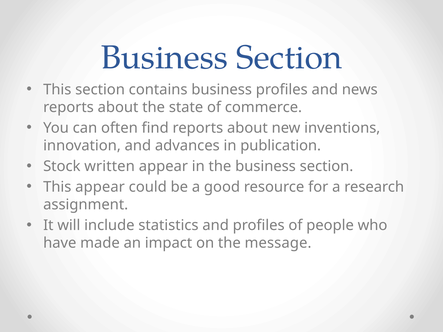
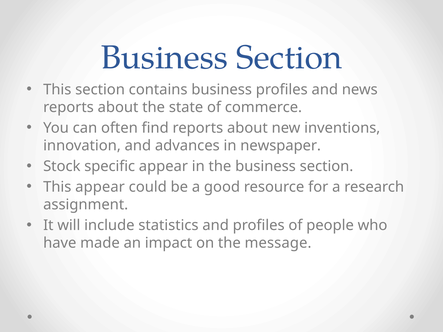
publication: publication -> newspaper
written: written -> specific
